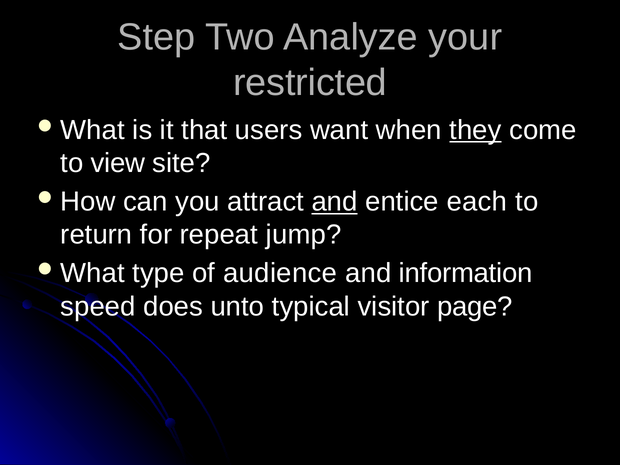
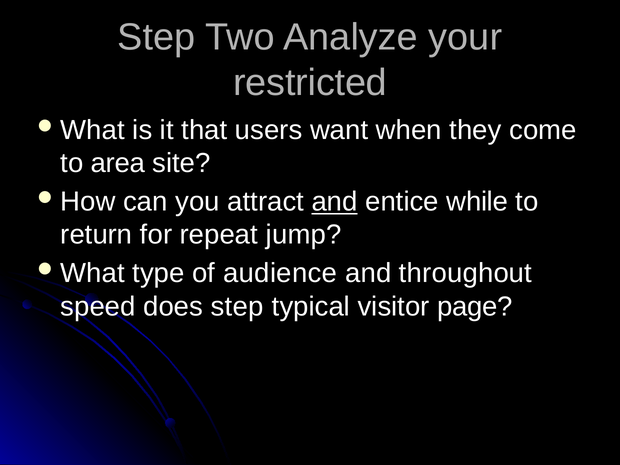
they underline: present -> none
view: view -> area
each: each -> while
information: information -> throughout
does unto: unto -> step
